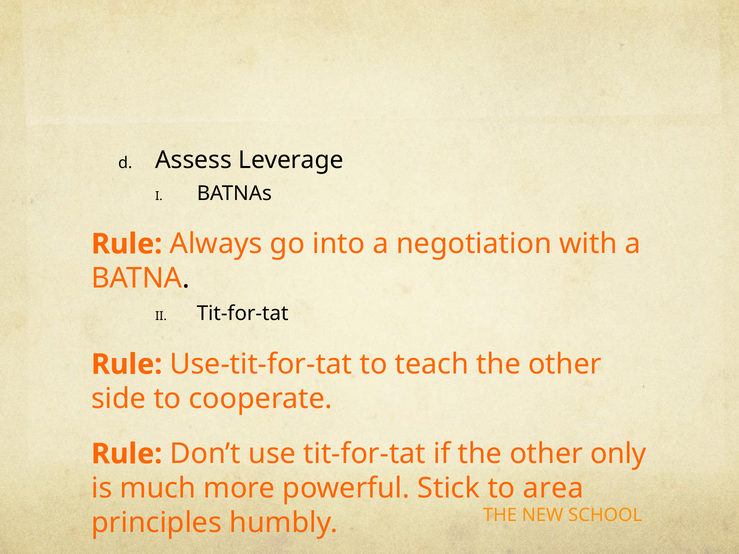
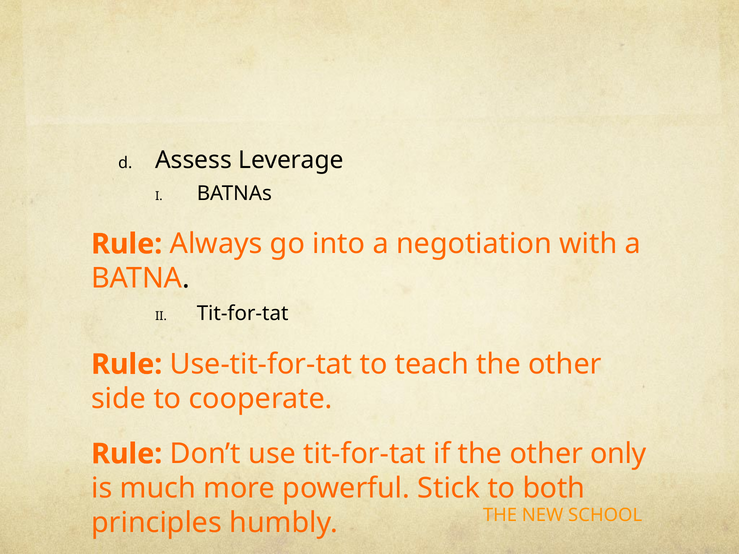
area: area -> both
